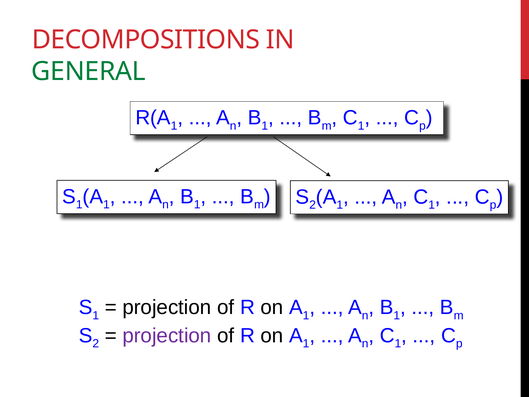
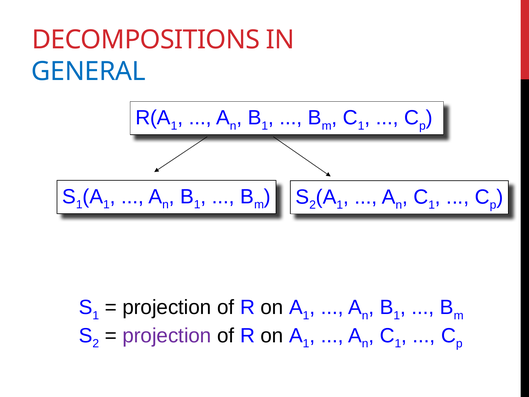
GENERAL colour: green -> blue
